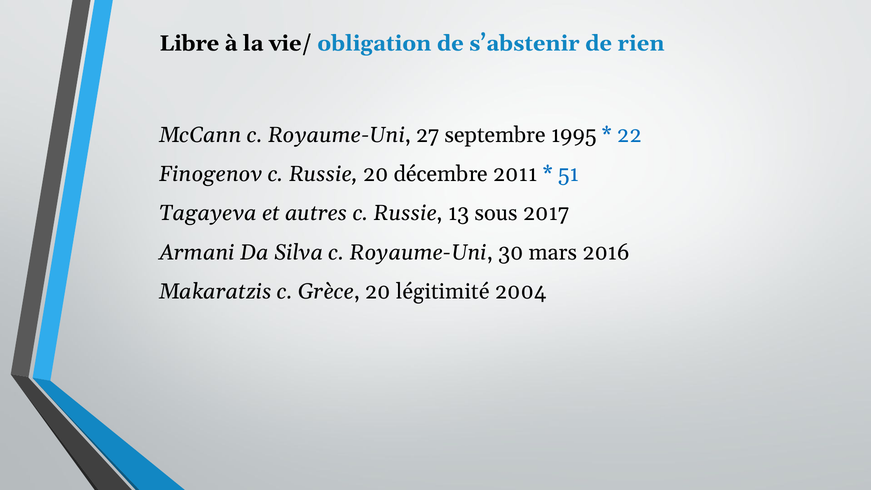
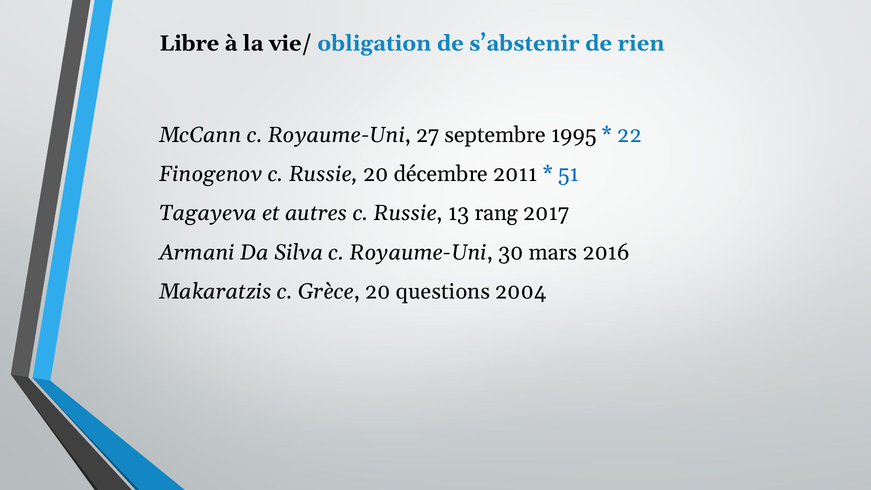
sous: sous -> rang
légitimité: légitimité -> questions
